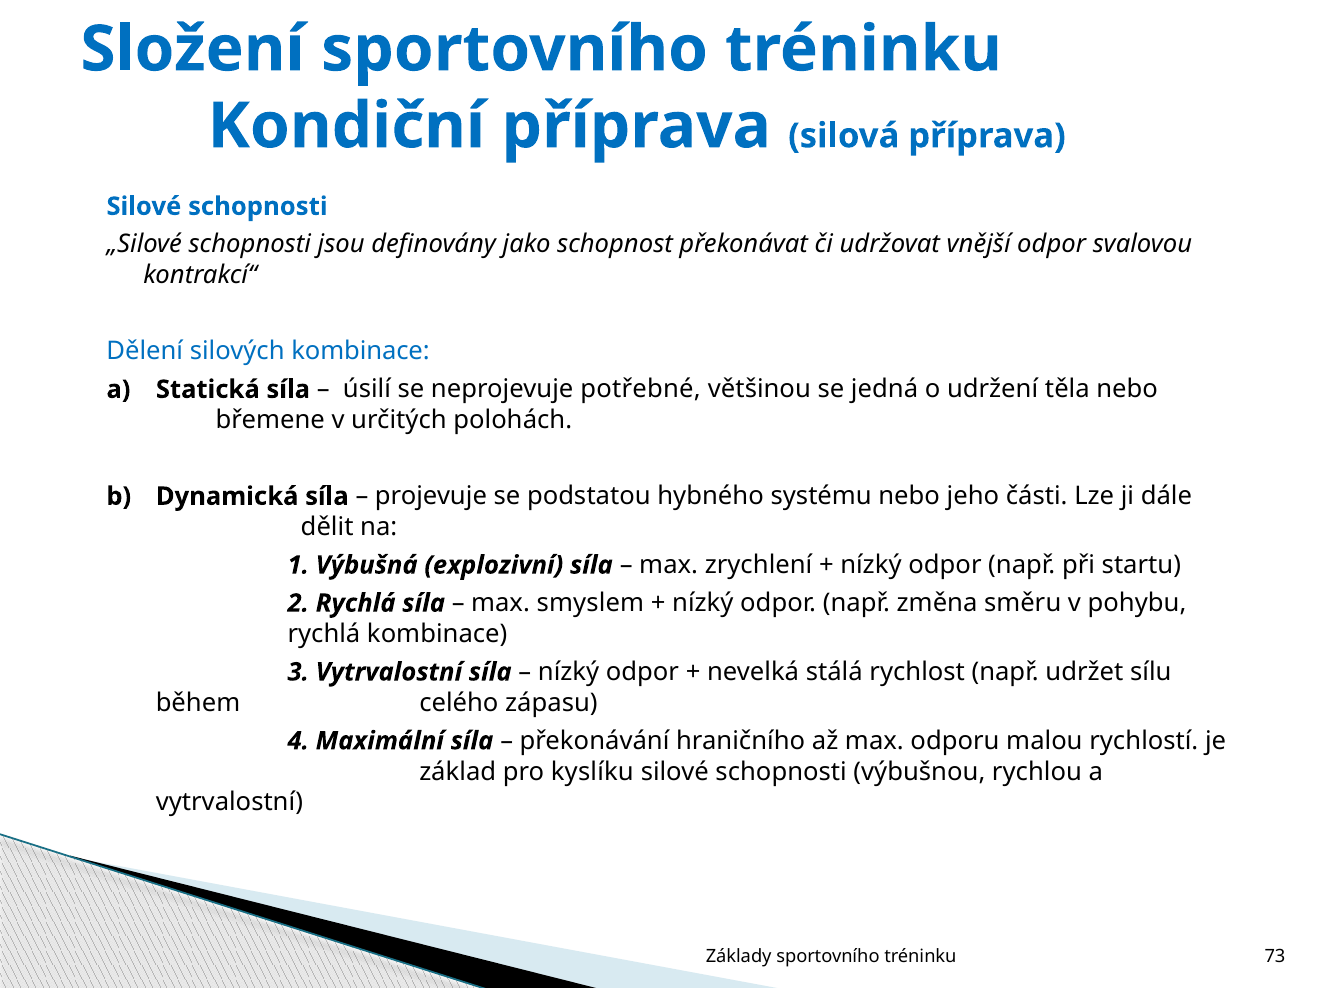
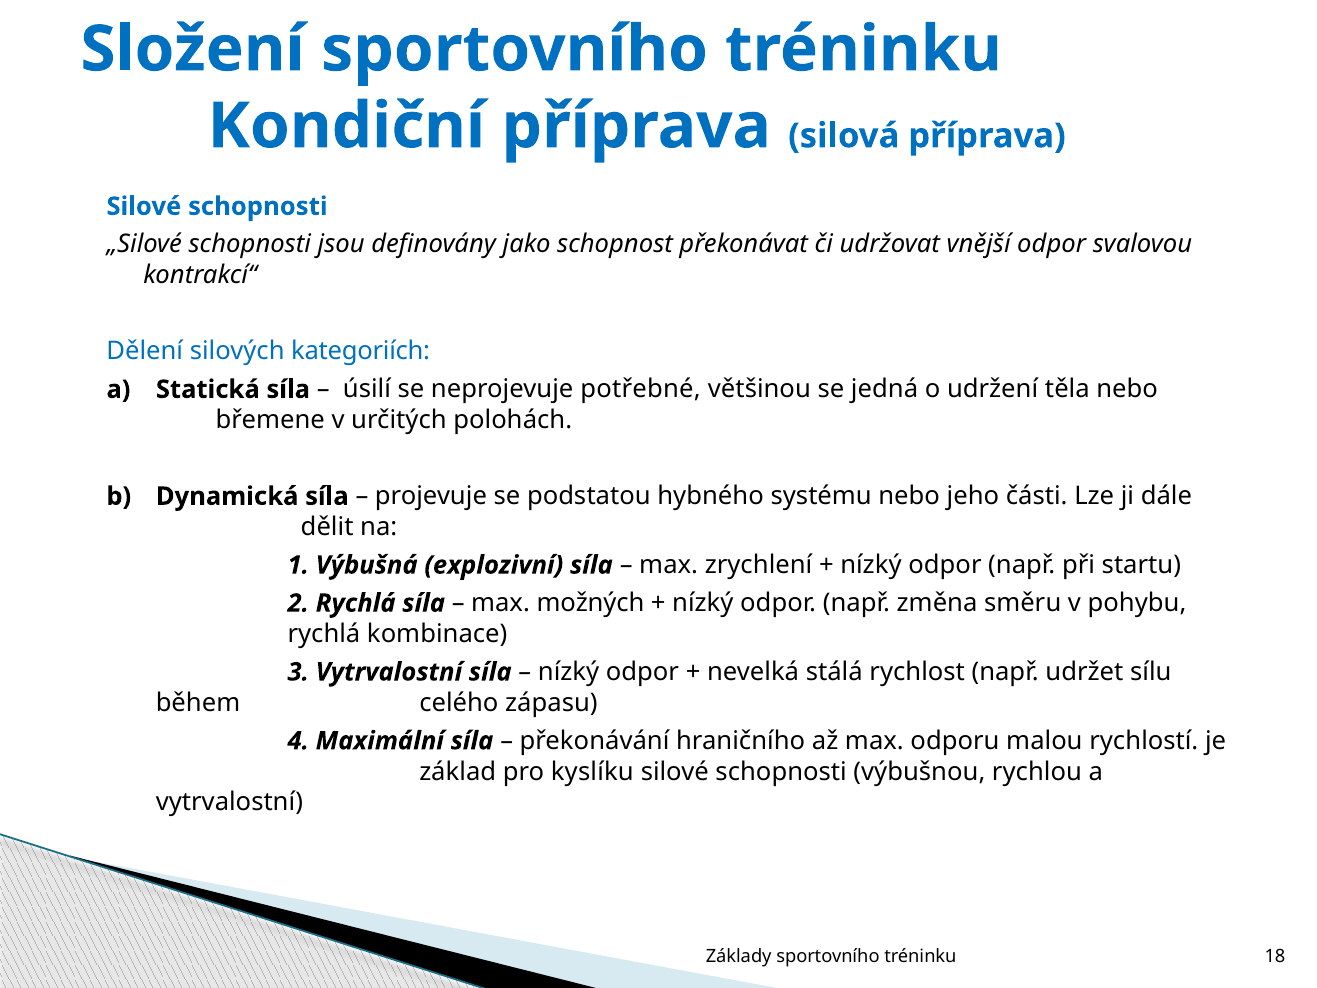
silových kombinace: kombinace -> kategoriích
smyslem: smyslem -> možných
73: 73 -> 18
